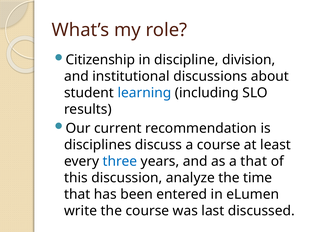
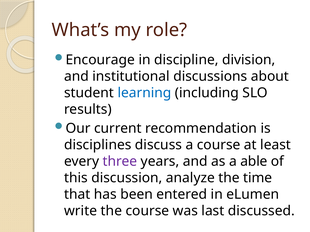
Citizenship: Citizenship -> Encourage
three colour: blue -> purple
a that: that -> able
